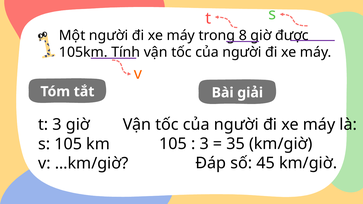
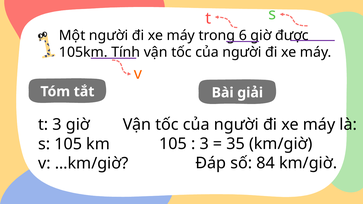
8: 8 -> 6
45: 45 -> 84
